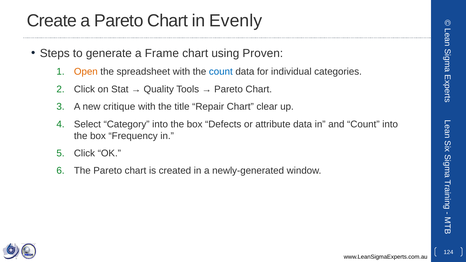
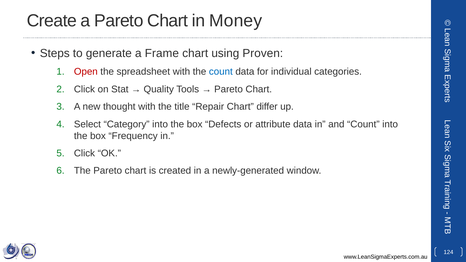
Evenly: Evenly -> Money
Open colour: orange -> red
critique: critique -> thought
clear: clear -> differ
